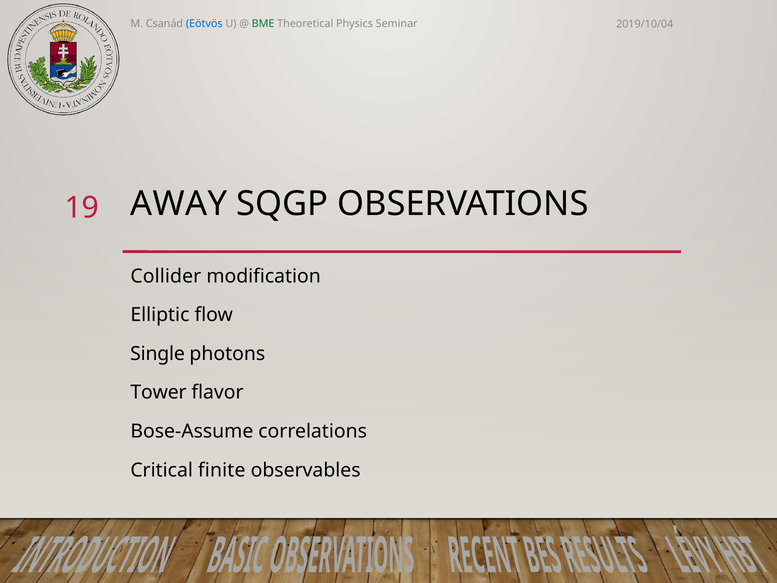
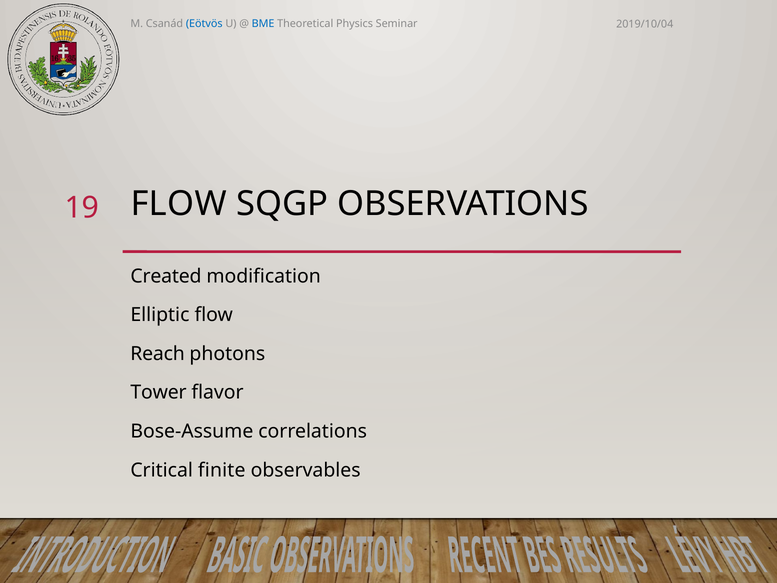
BME colour: green -> blue
AWAY at (179, 204): AWAY -> FLOW
Collider: Collider -> Created
Single: Single -> Reach
